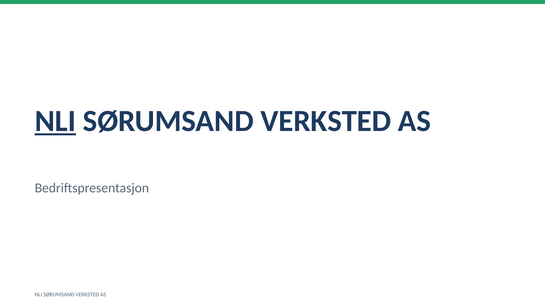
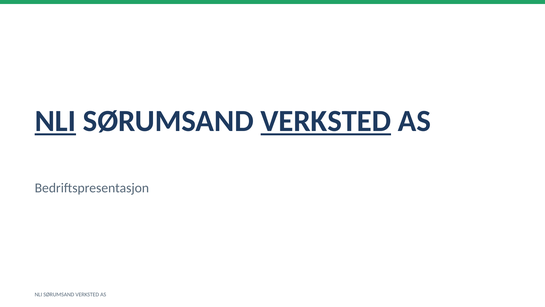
VERKSTED at (326, 121) underline: none -> present
